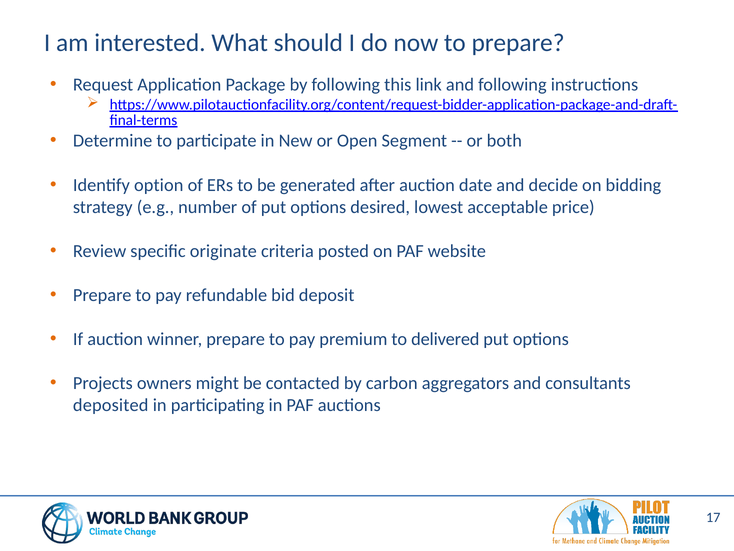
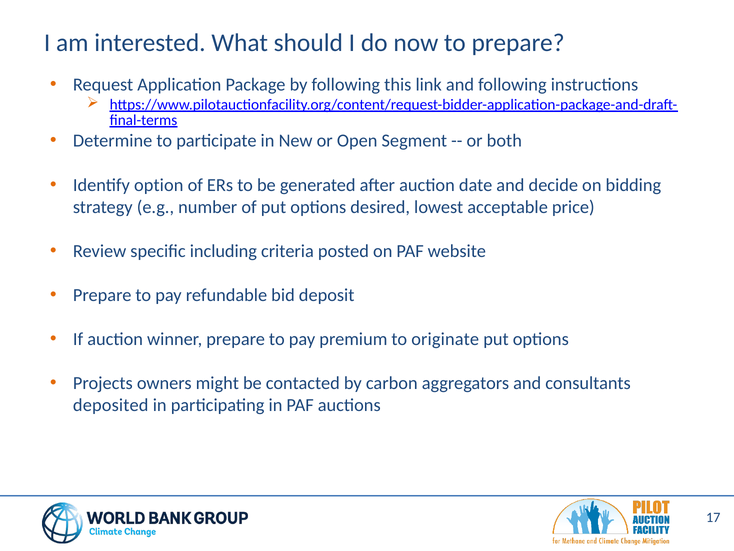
originate: originate -> including
delivered: delivered -> originate
